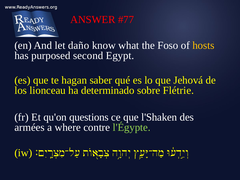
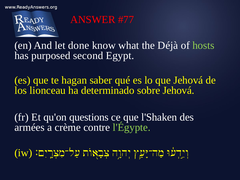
daño: daño -> done
Foso: Foso -> Déjà
hosts colour: yellow -> light green
sobre Flétrie: Flétrie -> Jehová
where: where -> crème
